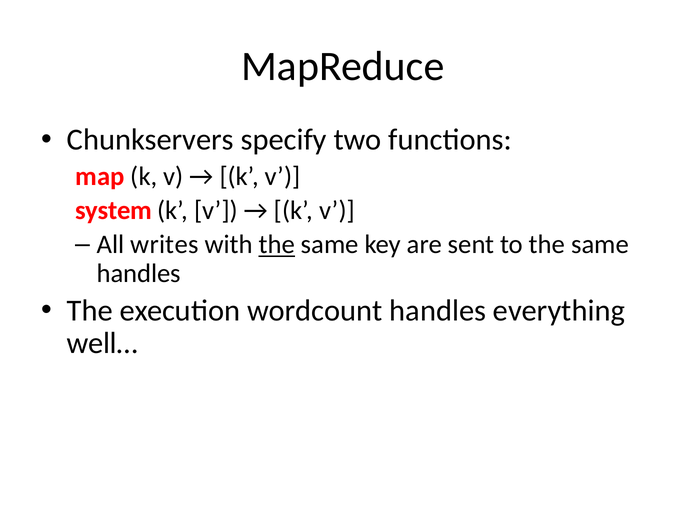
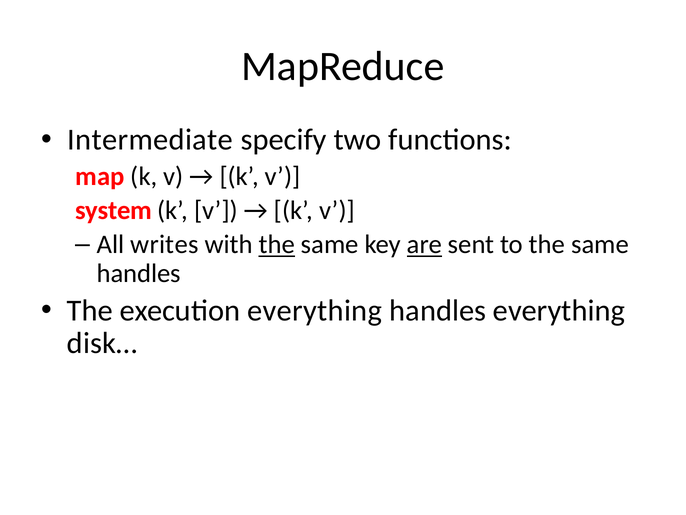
Chunkservers: Chunkservers -> Intermediate
are underline: none -> present
execution wordcount: wordcount -> everything
well…: well… -> disk…
